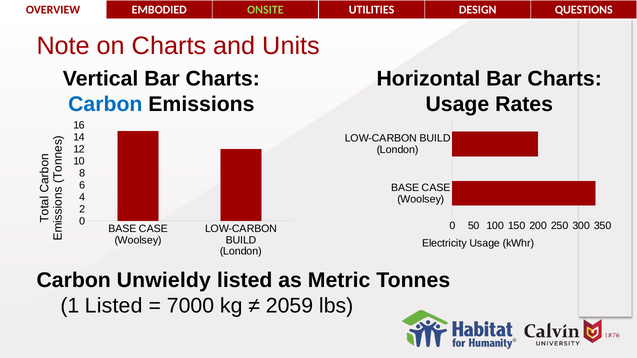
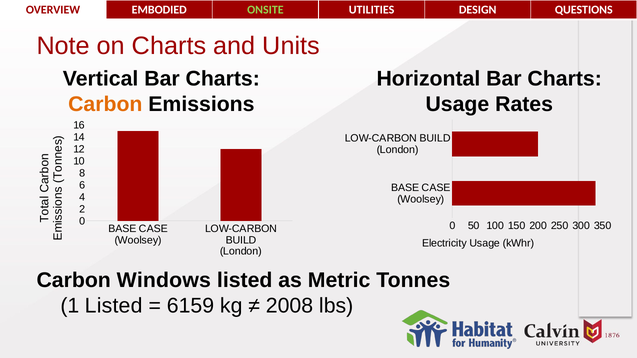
Carbon at (105, 105) colour: blue -> orange
Unwieldy: Unwieldy -> Windows
7000: 7000 -> 6159
2059: 2059 -> 2008
